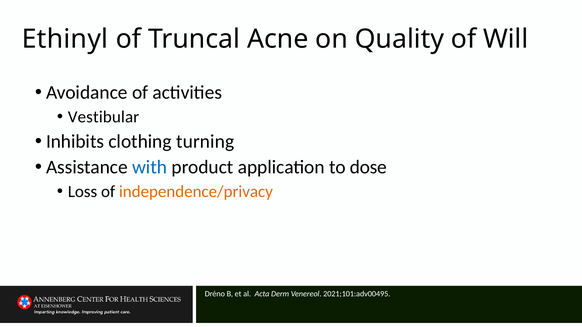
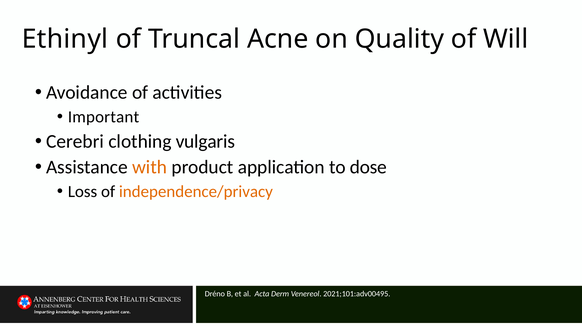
Vestibular: Vestibular -> Important
Inhibits: Inhibits -> Cerebri
turning: turning -> vulgaris
with colour: blue -> orange
